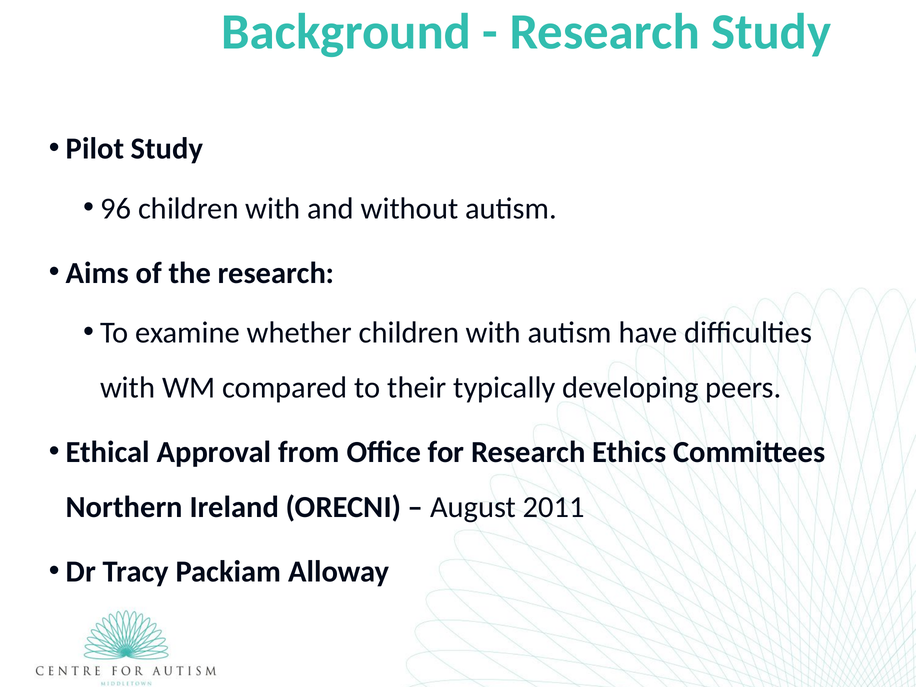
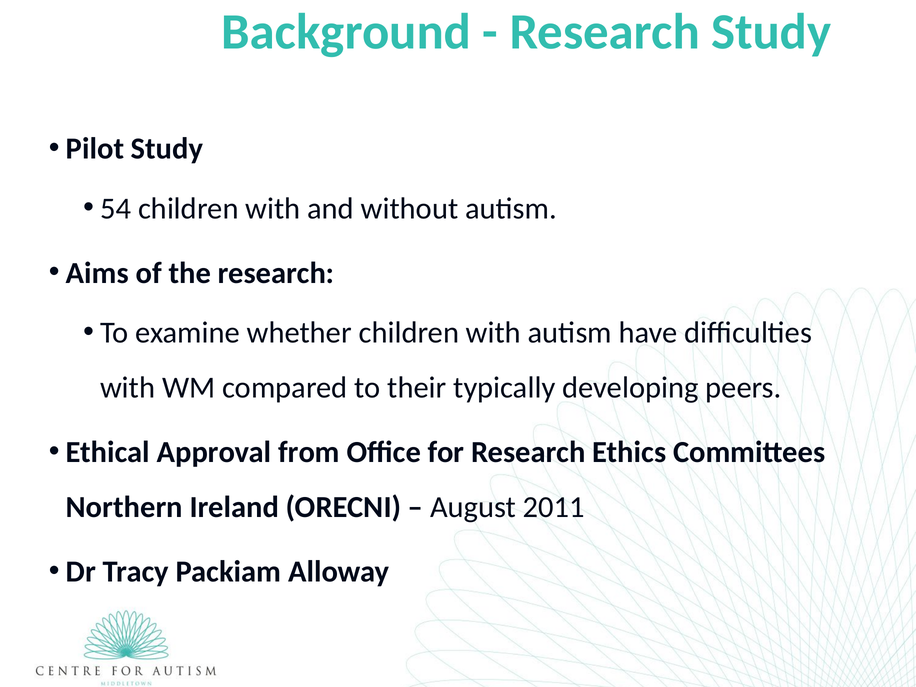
96: 96 -> 54
